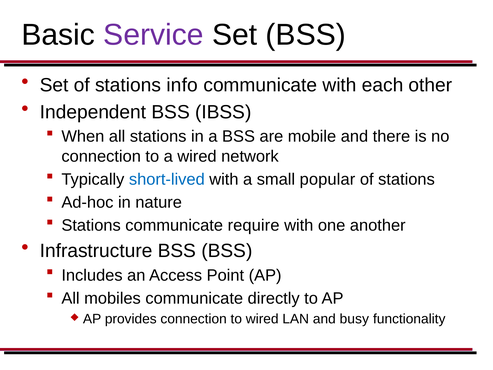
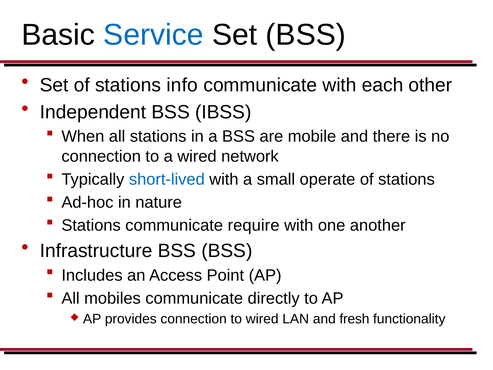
Service colour: purple -> blue
popular: popular -> operate
busy: busy -> fresh
